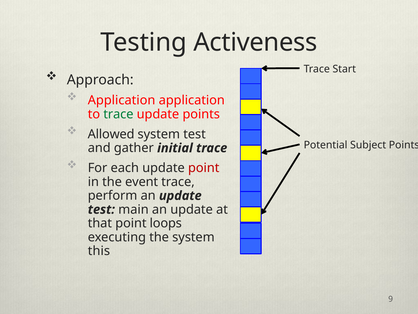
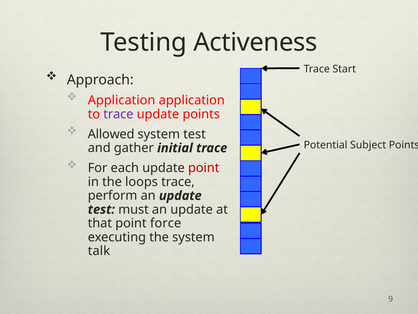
trace at (118, 114) colour: green -> purple
event: event -> loops
main: main -> must
loops: loops -> force
this: this -> talk
